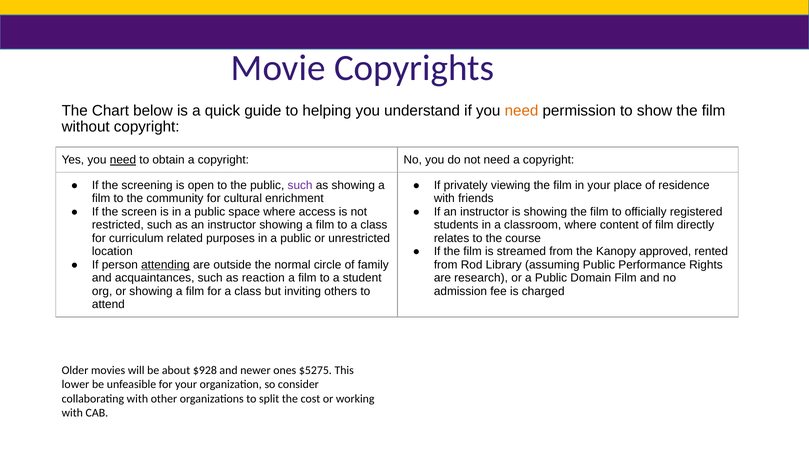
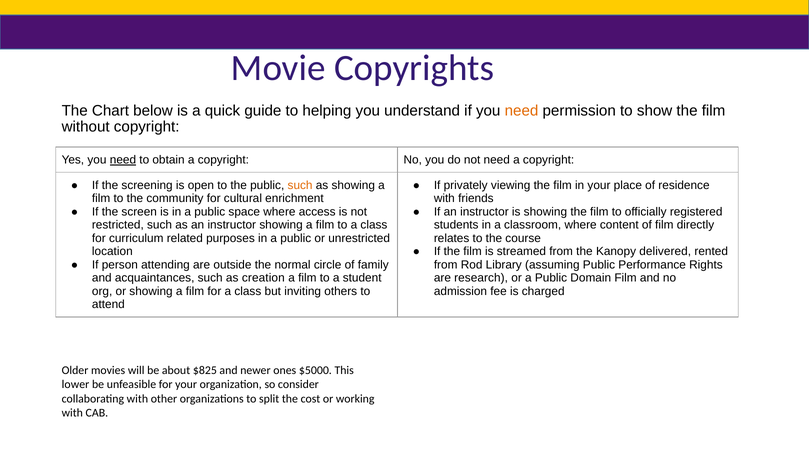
such at (300, 185) colour: purple -> orange
approved: approved -> delivered
attending underline: present -> none
reaction: reaction -> creation
$928: $928 -> $825
$5275: $5275 -> $5000
